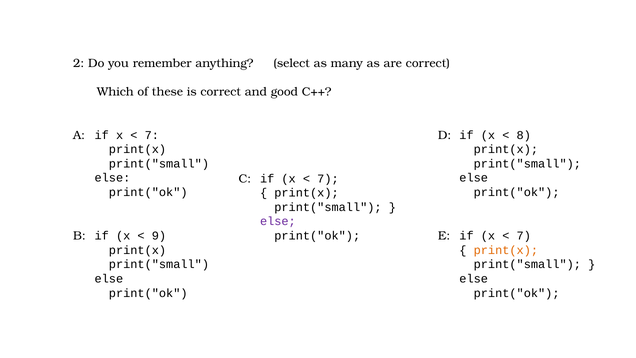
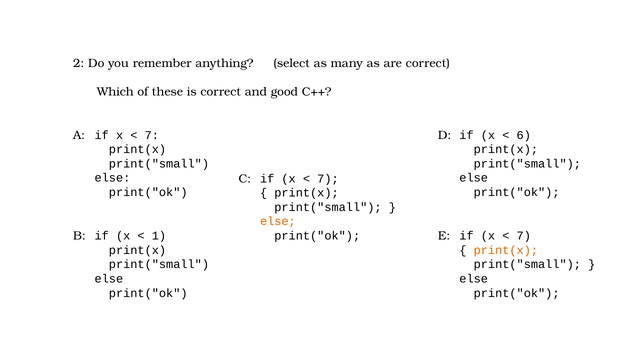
8: 8 -> 6
else at (278, 221) colour: purple -> orange
9: 9 -> 1
